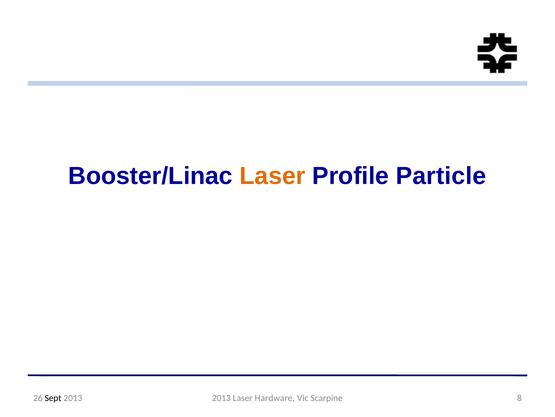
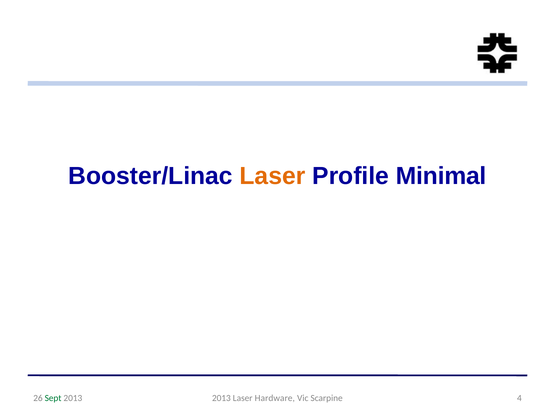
Particle: Particle -> Minimal
8: 8 -> 4
Sept colour: black -> green
